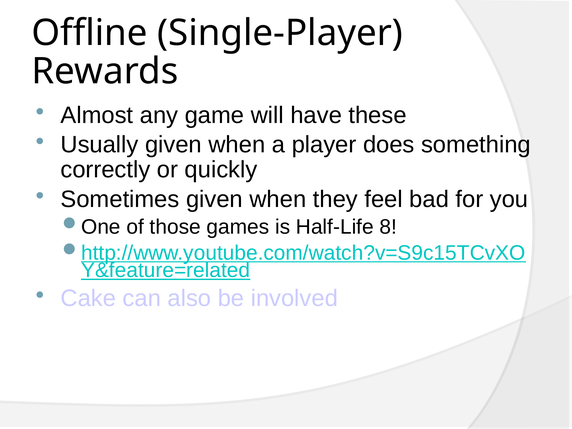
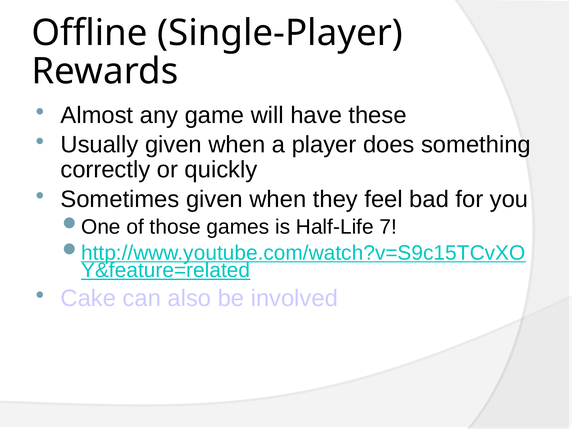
8: 8 -> 7
